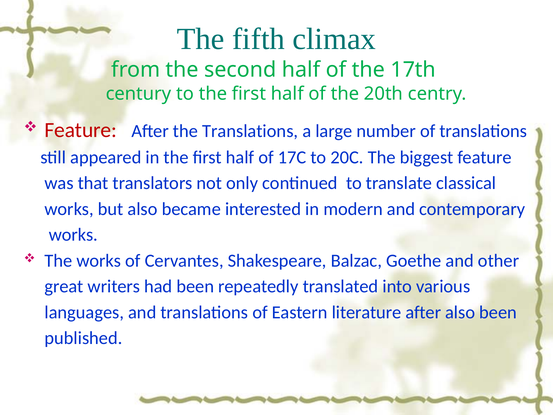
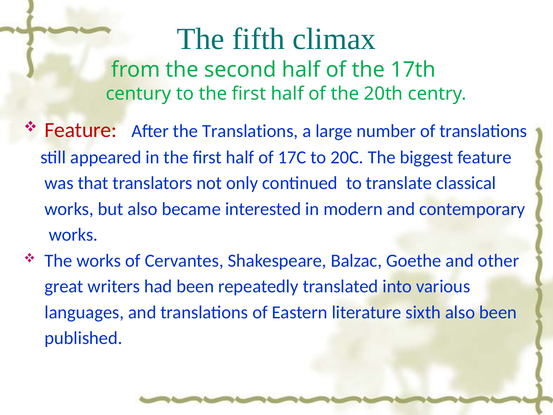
literature after: after -> sixth
